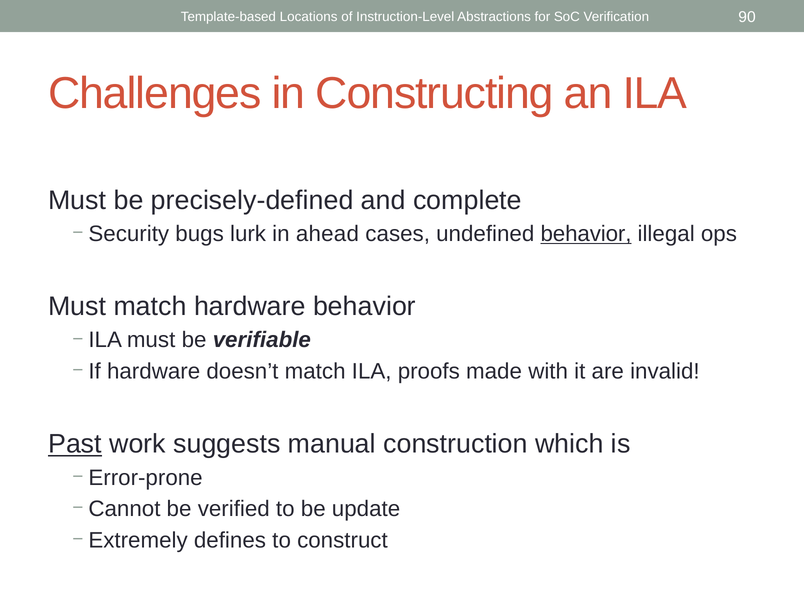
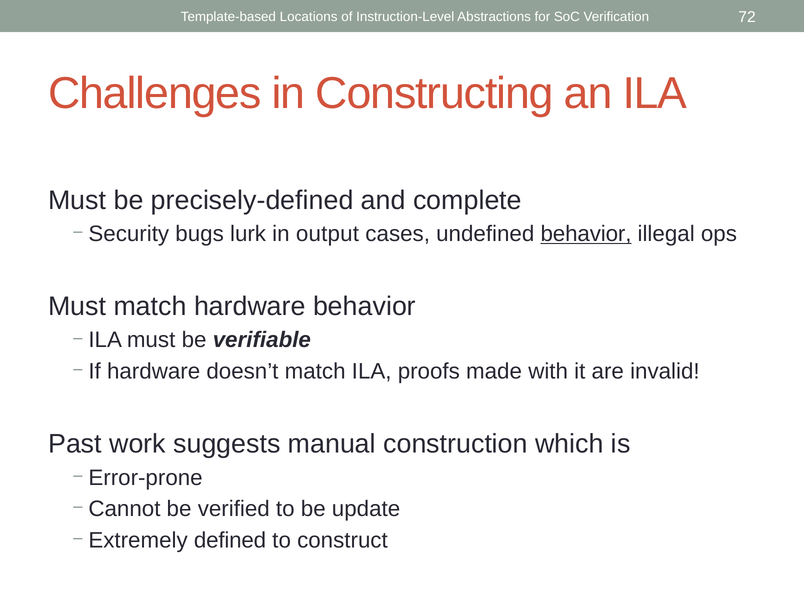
90: 90 -> 72
ahead: ahead -> output
Past underline: present -> none
defines: defines -> defined
